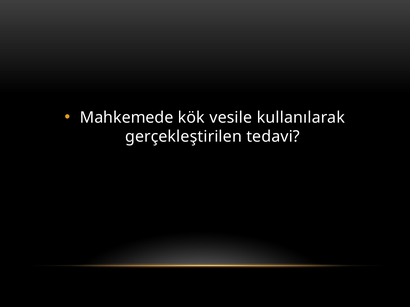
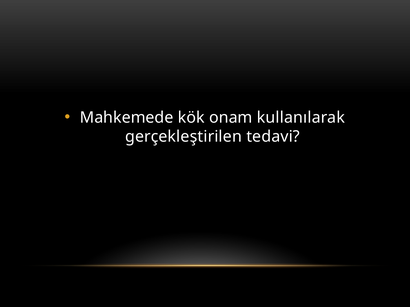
vesile: vesile -> onam
